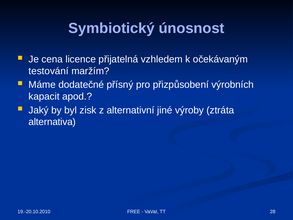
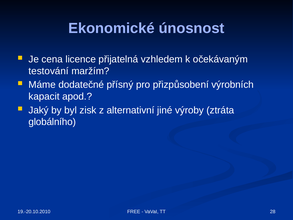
Symbiotický: Symbiotický -> Ekonomické
alternativa: alternativa -> globálního
